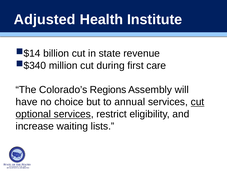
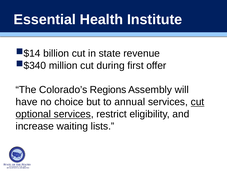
Adjusted: Adjusted -> Essential
care: care -> offer
